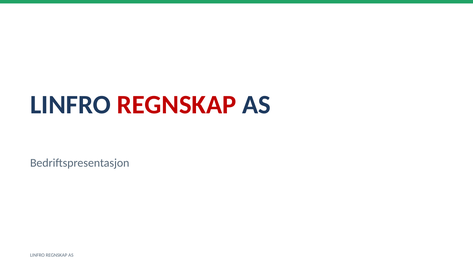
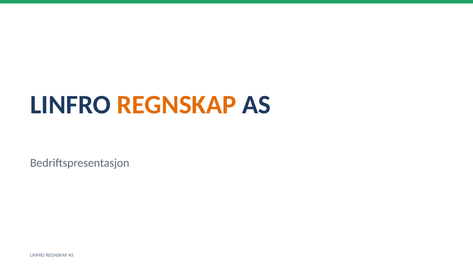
REGNSKAP at (177, 105) colour: red -> orange
